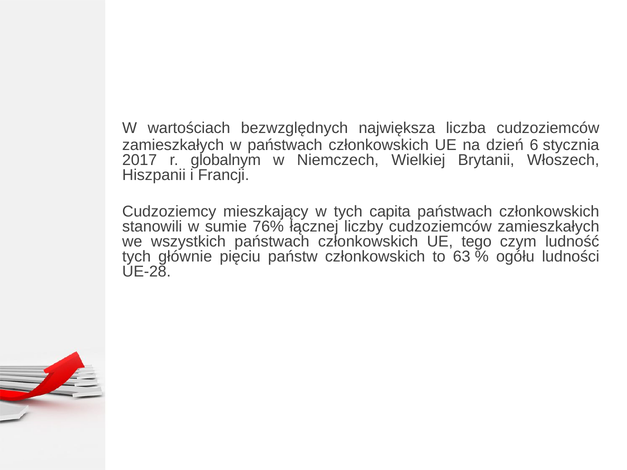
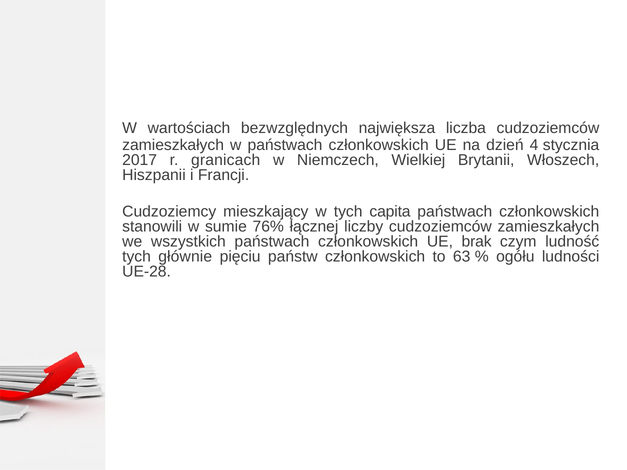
6: 6 -> 4
globalnym: globalnym -> granicach
tego: tego -> brak
